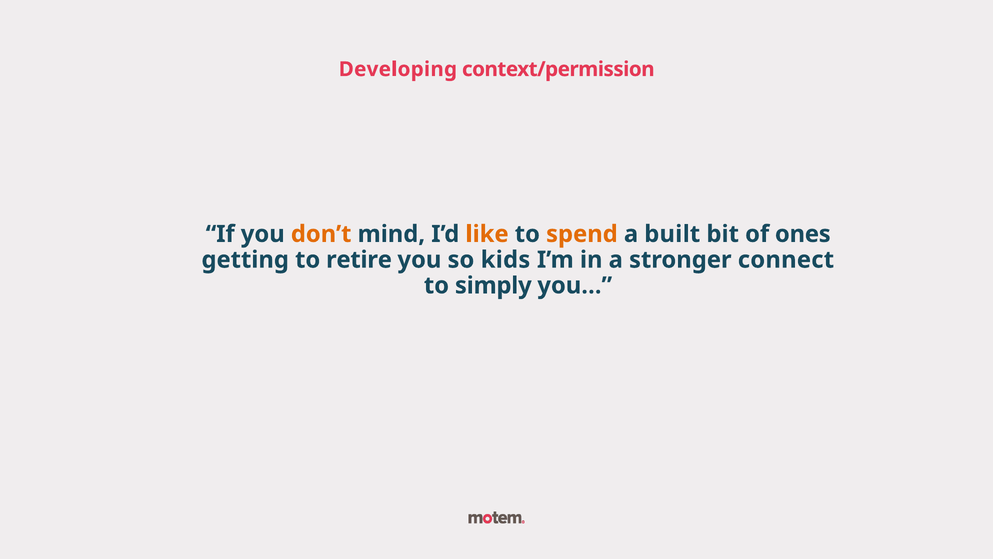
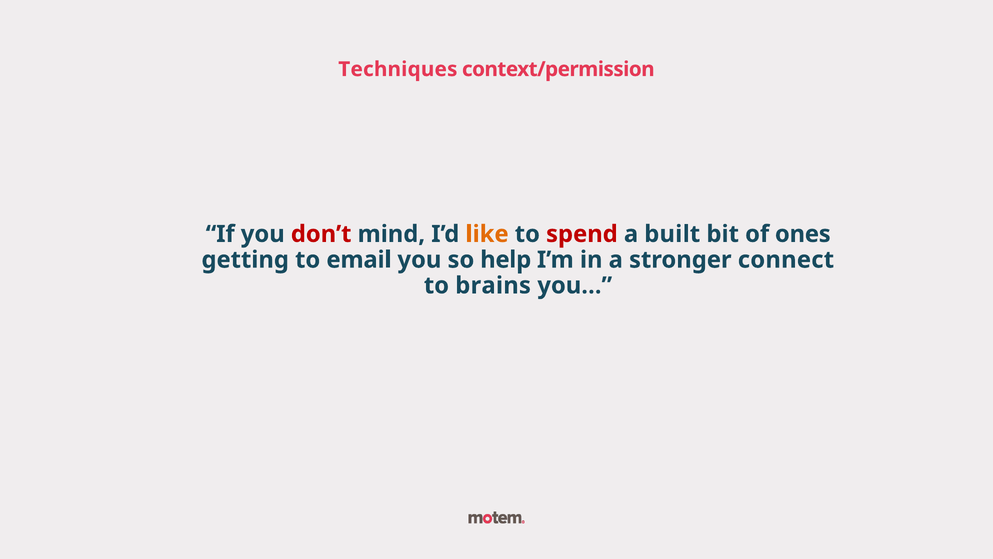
Developing: Developing -> Techniques
don’t colour: orange -> red
spend colour: orange -> red
retire: retire -> email
kids: kids -> help
simply: simply -> brains
